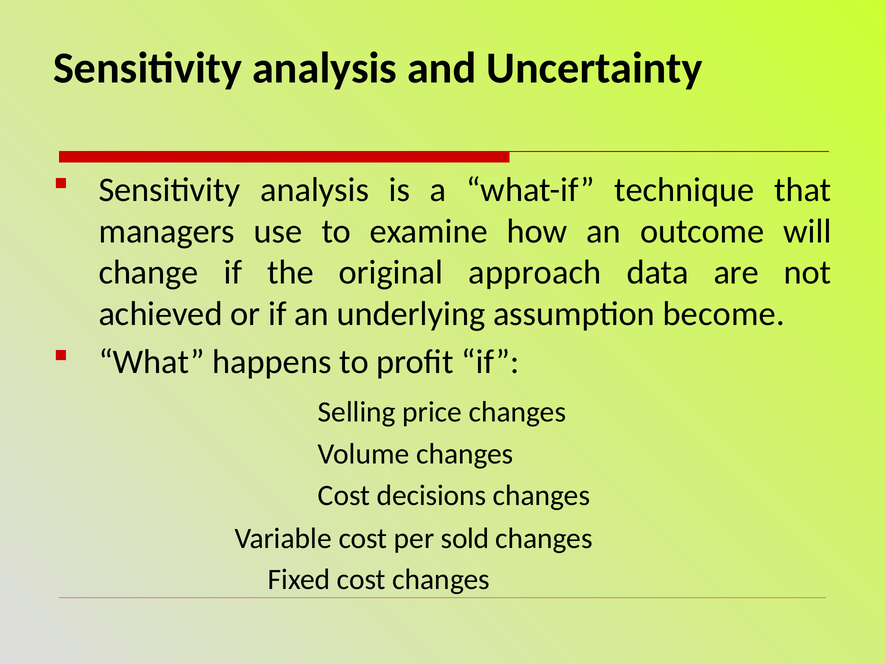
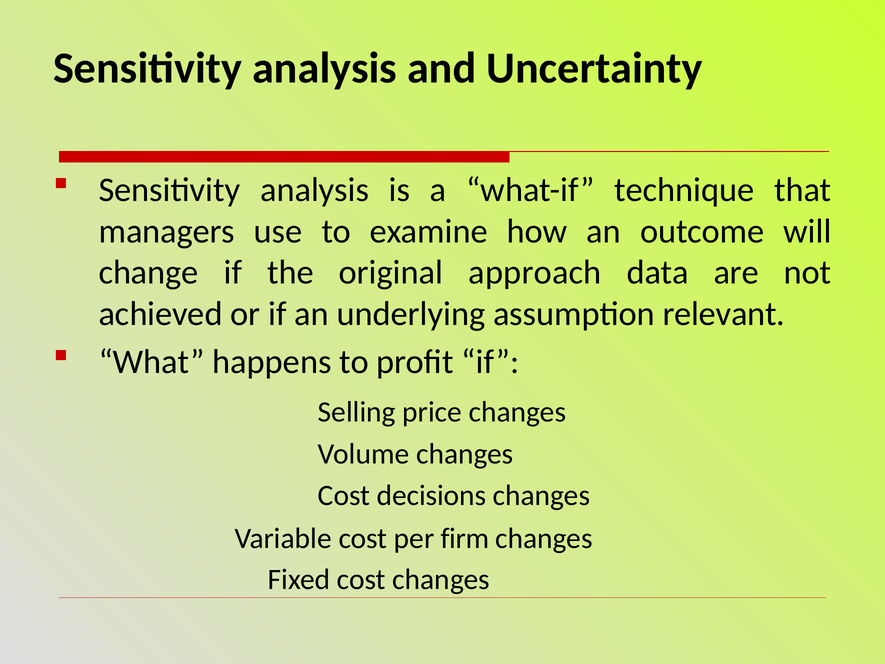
become: become -> relevant
sold: sold -> firm
